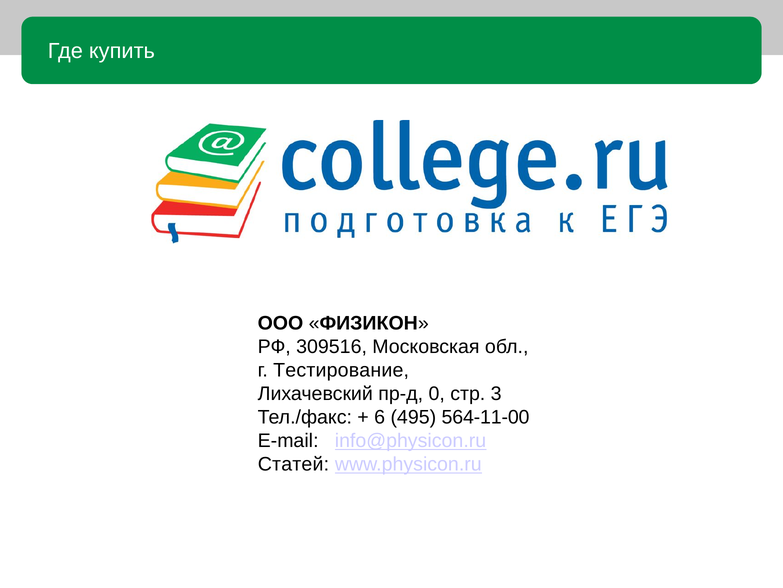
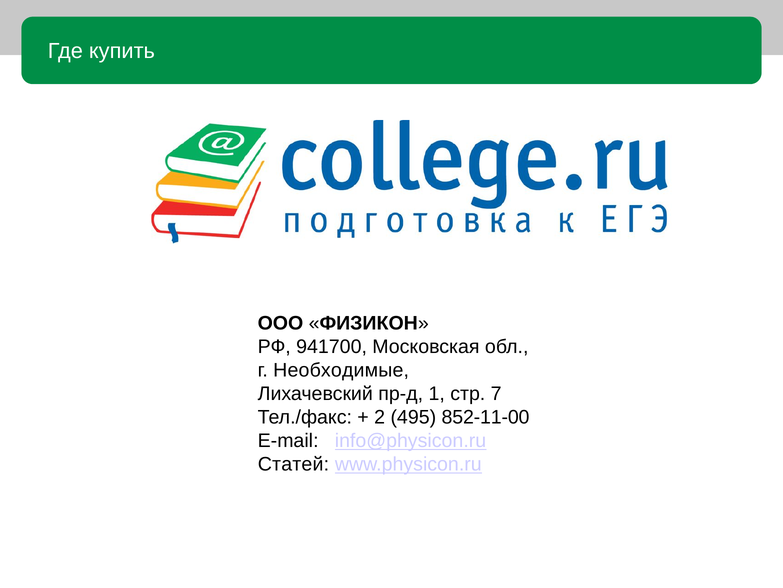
309516: 309516 -> 941700
Тестирование: Тестирование -> Необходимые
0: 0 -> 1
3: 3 -> 7
6: 6 -> 2
564-11-00: 564-11-00 -> 852-11-00
